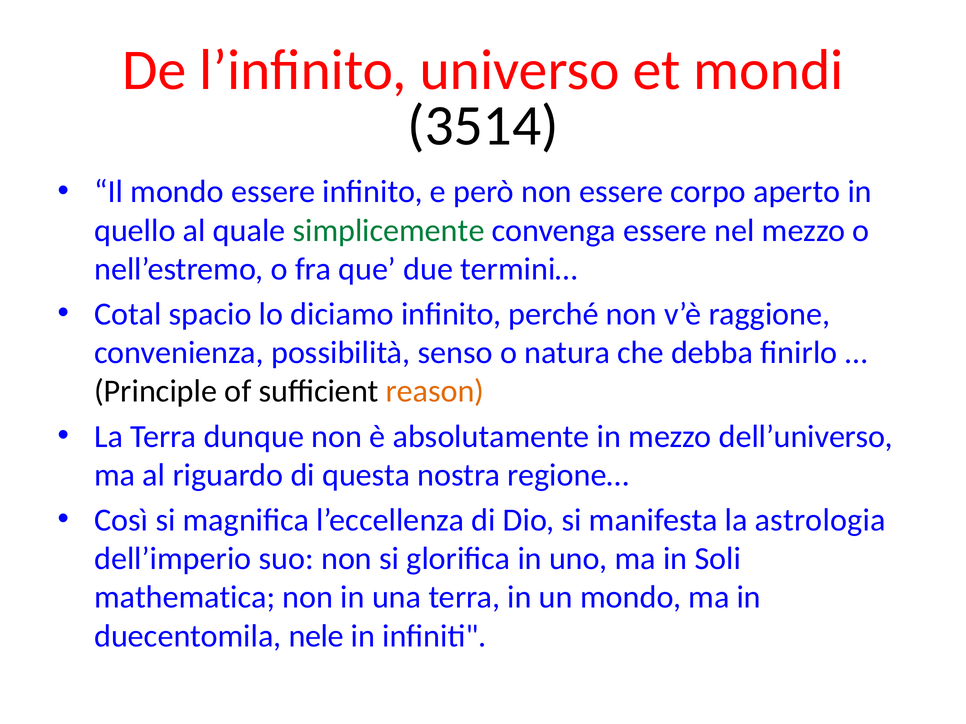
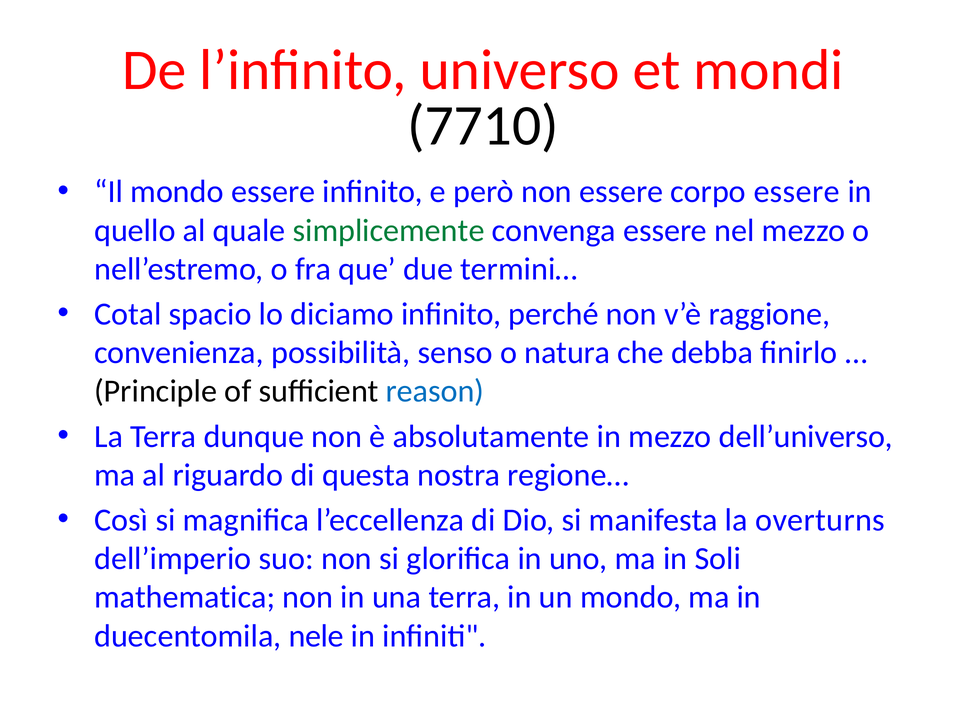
3514: 3514 -> 7710
corpo aperto: aperto -> essere
reason colour: orange -> blue
astrologia: astrologia -> overturns
